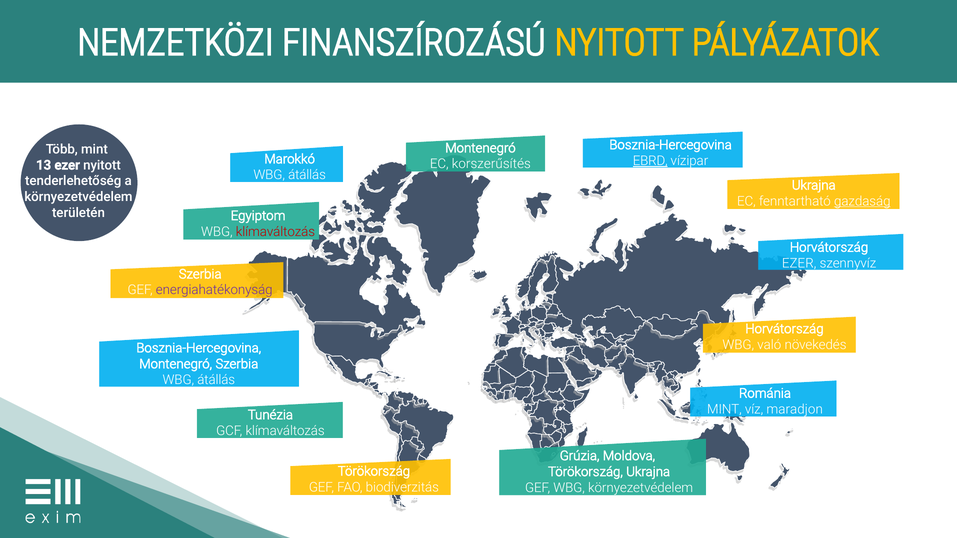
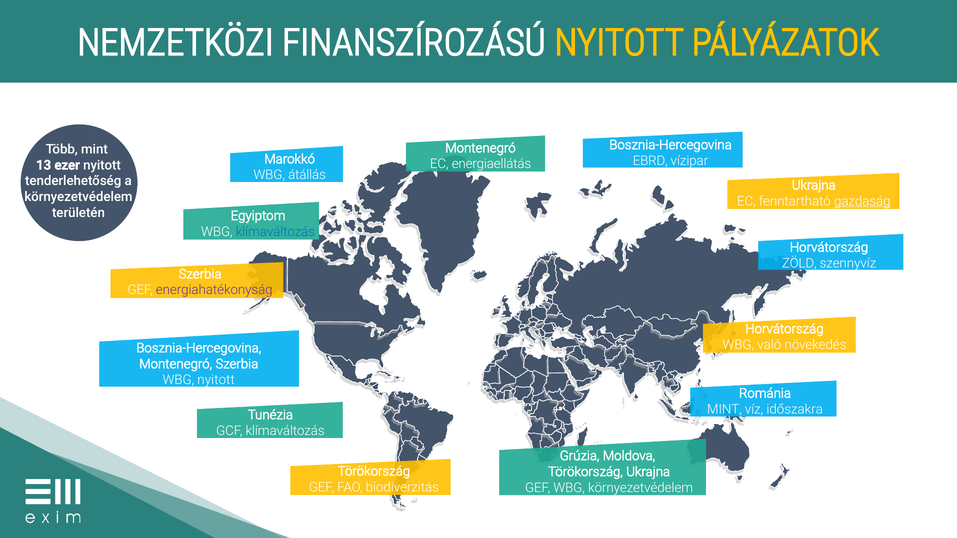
EBRD underline: present -> none
korszerűsítés: korszerűsítés -> energiaellátás
klímaváltozás at (275, 232) colour: red -> blue
EZER at (799, 263): EZER -> ZÖLD
átállás at (216, 380): átállás -> nyitott
maradjon: maradjon -> időszakra
